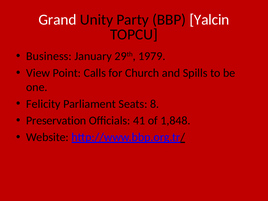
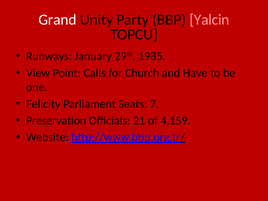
Yalcin colour: white -> pink
Business: Business -> Runways
1979: 1979 -> 1985
Spills: Spills -> Have
8: 8 -> 7
41: 41 -> 21
1,848: 1,848 -> 4,159
